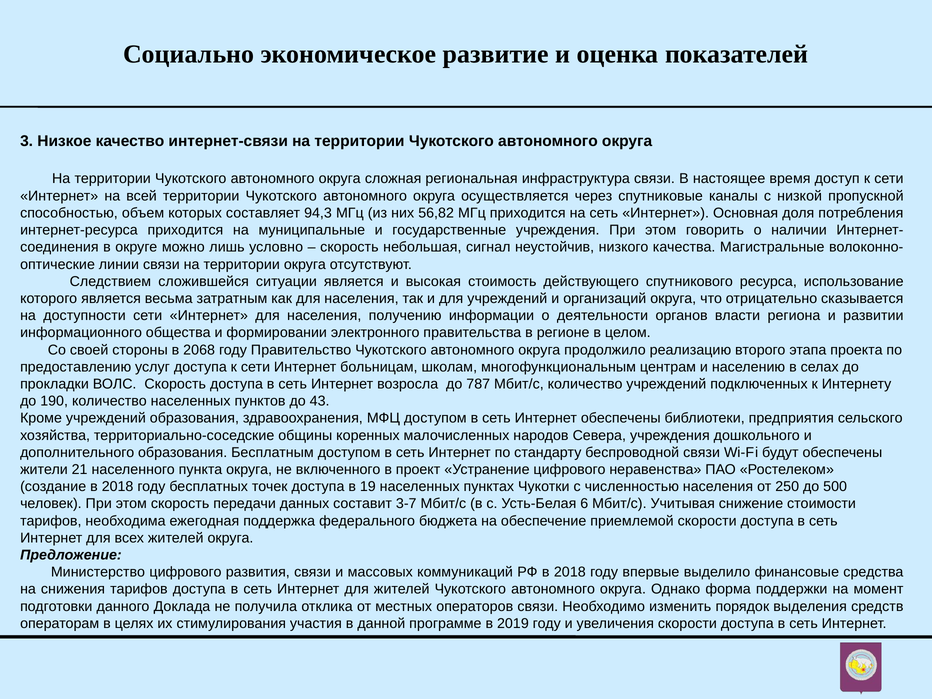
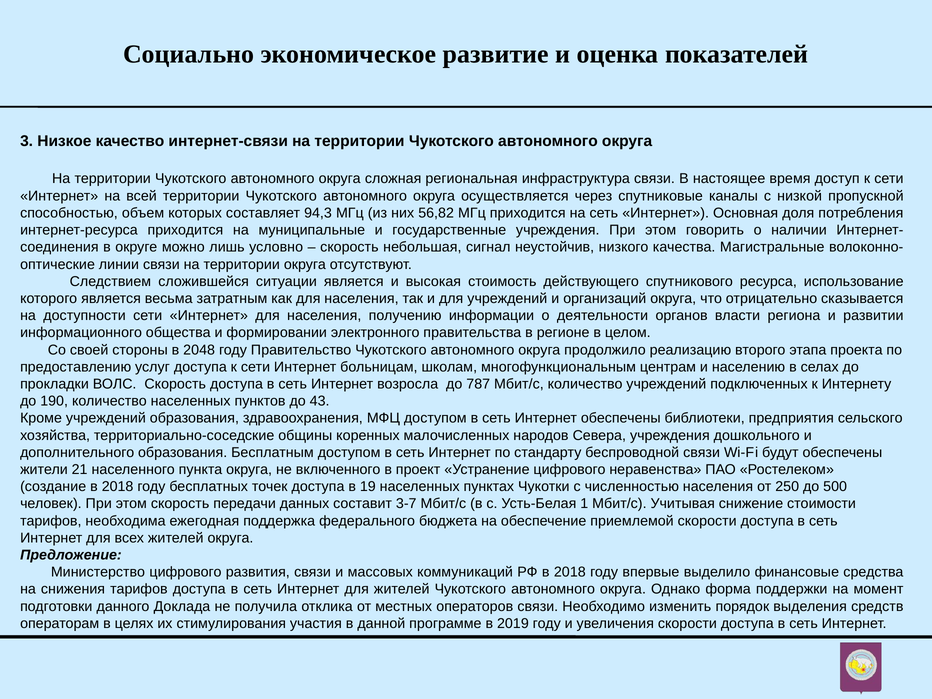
2068: 2068 -> 2048
6: 6 -> 1
